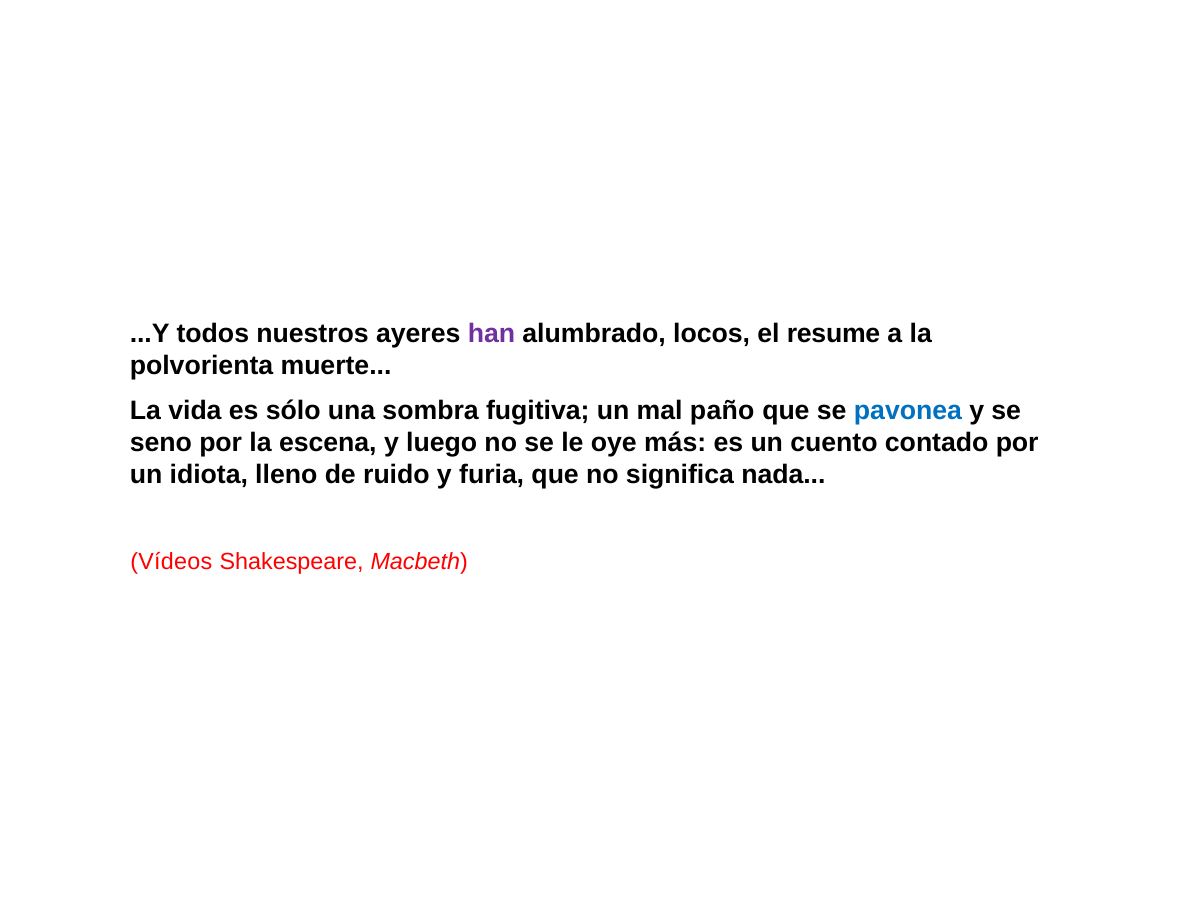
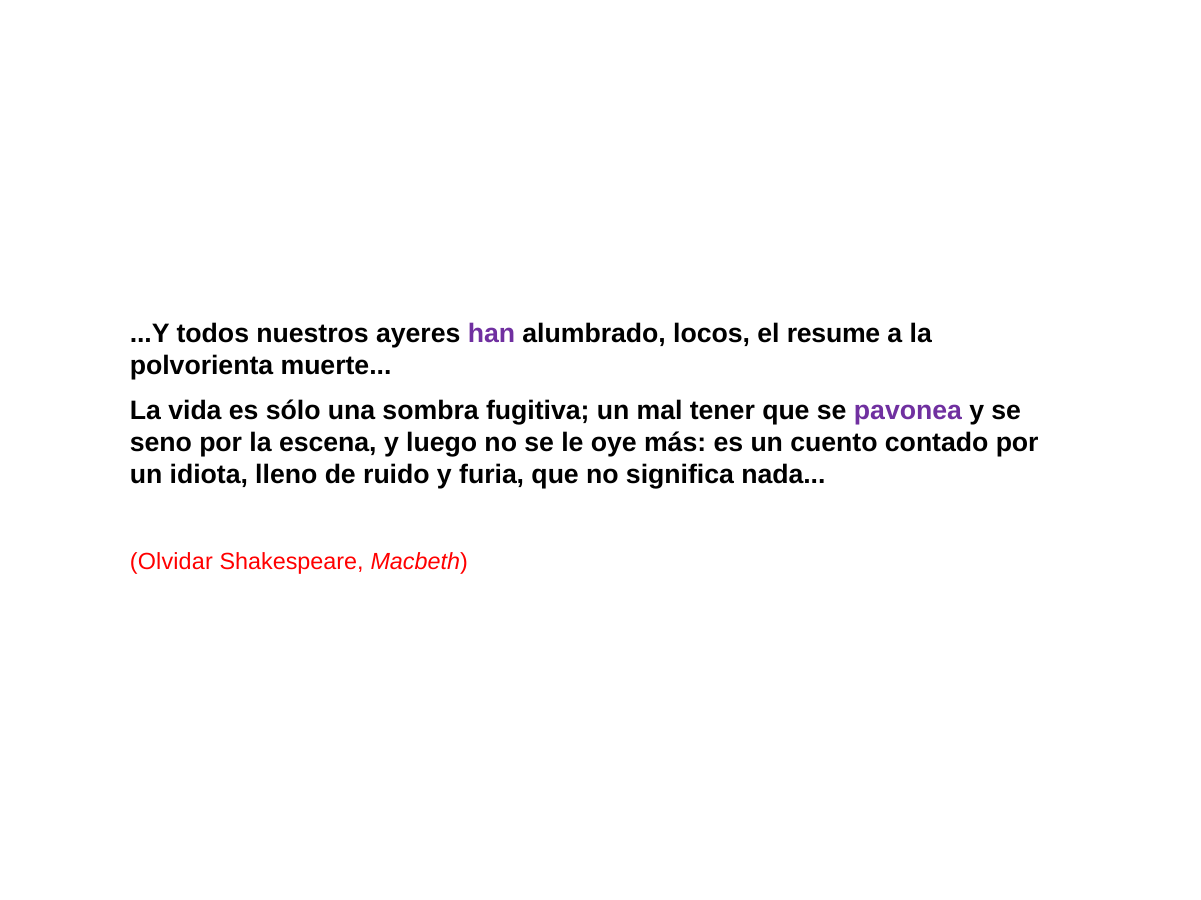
paño: paño -> tener
pavonea colour: blue -> purple
Vídeos: Vídeos -> Olvidar
